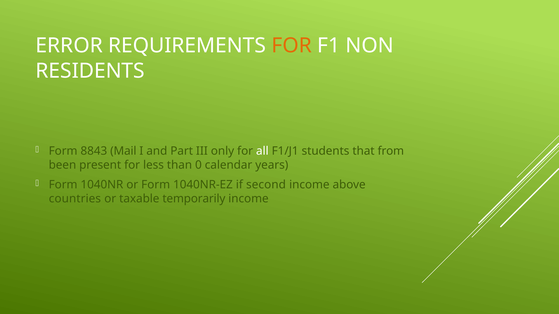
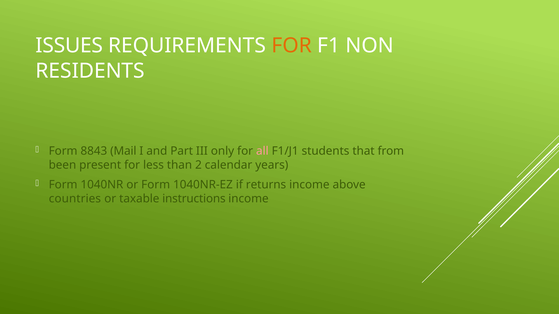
ERROR: ERROR -> ISSUES
all colour: white -> pink
0: 0 -> 2
second: second -> returns
temporarily: temporarily -> instructions
